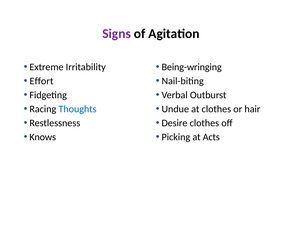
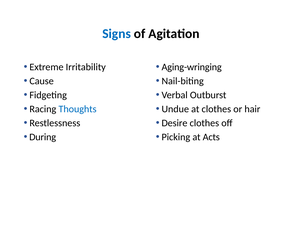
Signs colour: purple -> blue
Being-wringing: Being-wringing -> Aging-wringing
Effort: Effort -> Cause
Knows: Knows -> During
